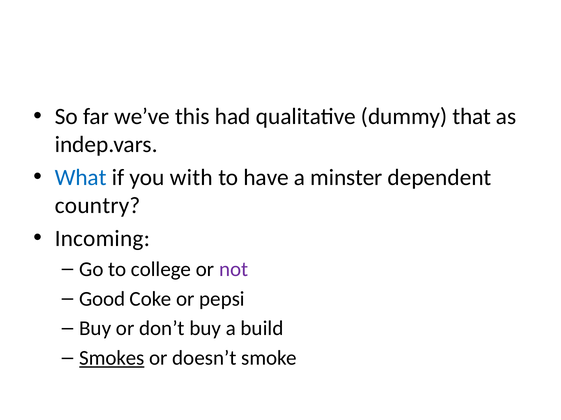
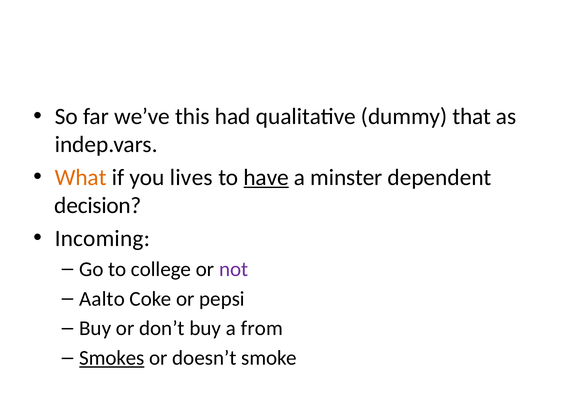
What colour: blue -> orange
with: with -> lives
have underline: none -> present
country: country -> decision
Good: Good -> Aalto
build: build -> from
